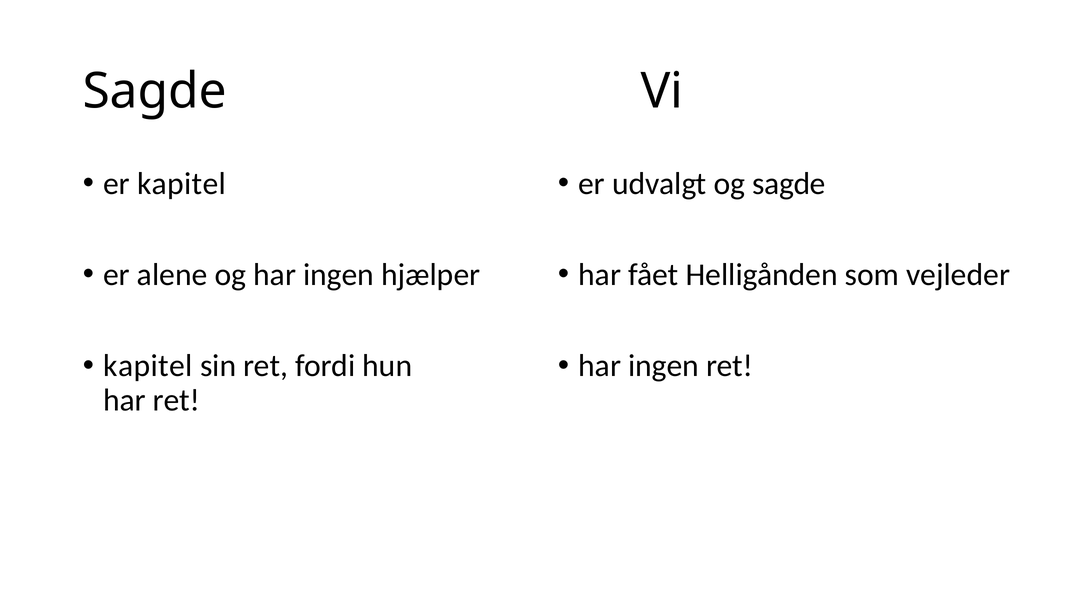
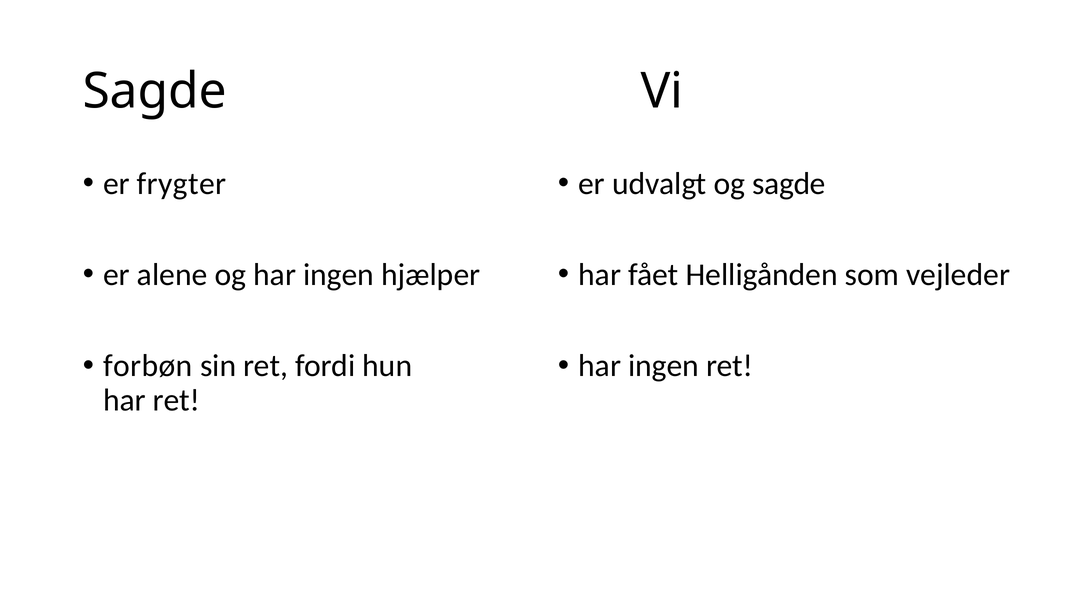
er kapitel: kapitel -> frygter
kapitel at (148, 366): kapitel -> forbøn
